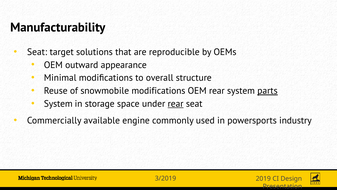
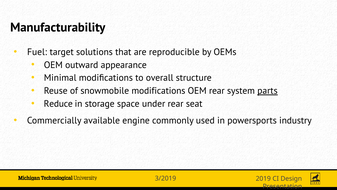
Seat at (37, 52): Seat -> Fuel
System at (58, 104): System -> Reduce
rear at (176, 104) underline: present -> none
